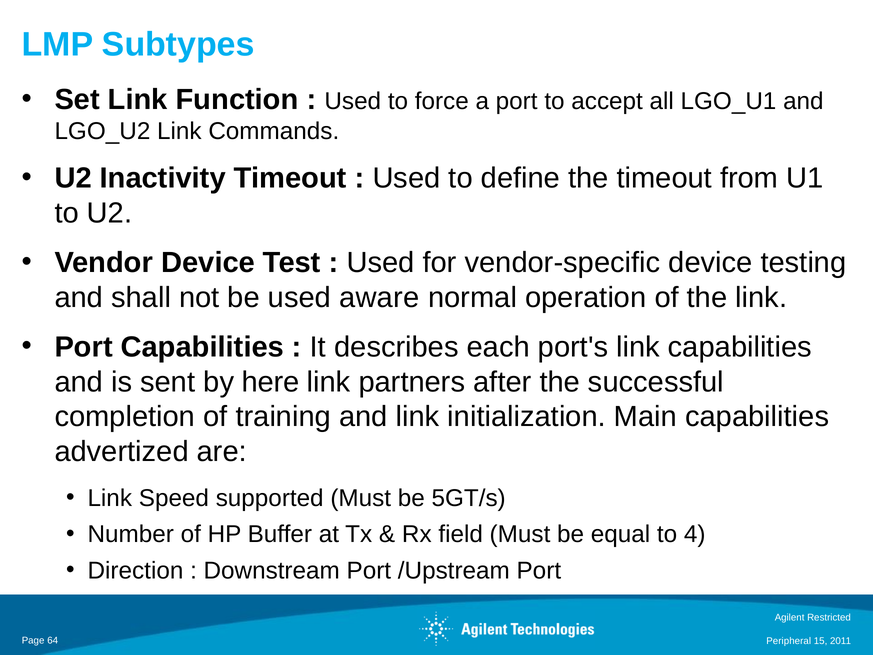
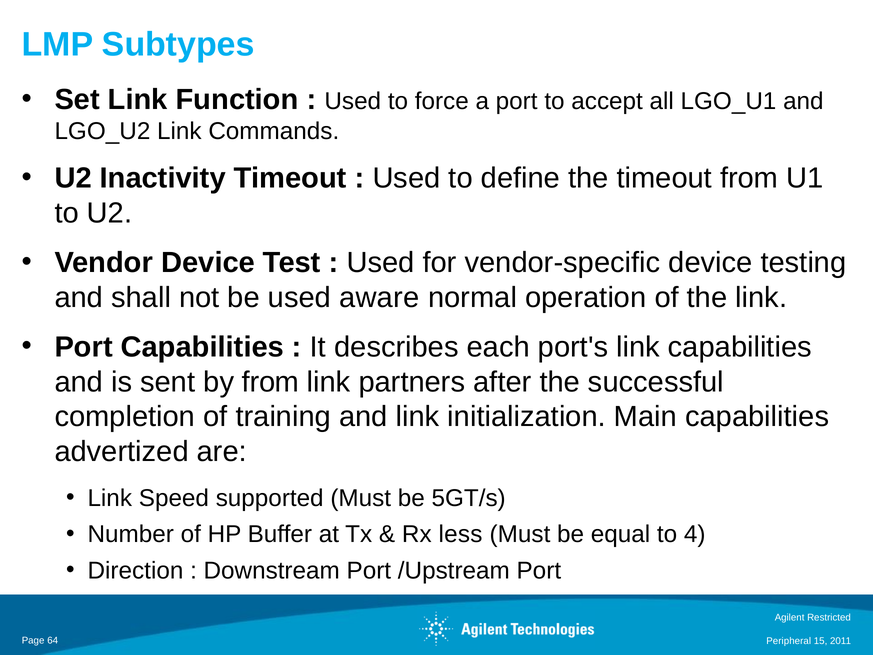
by here: here -> from
field: field -> less
